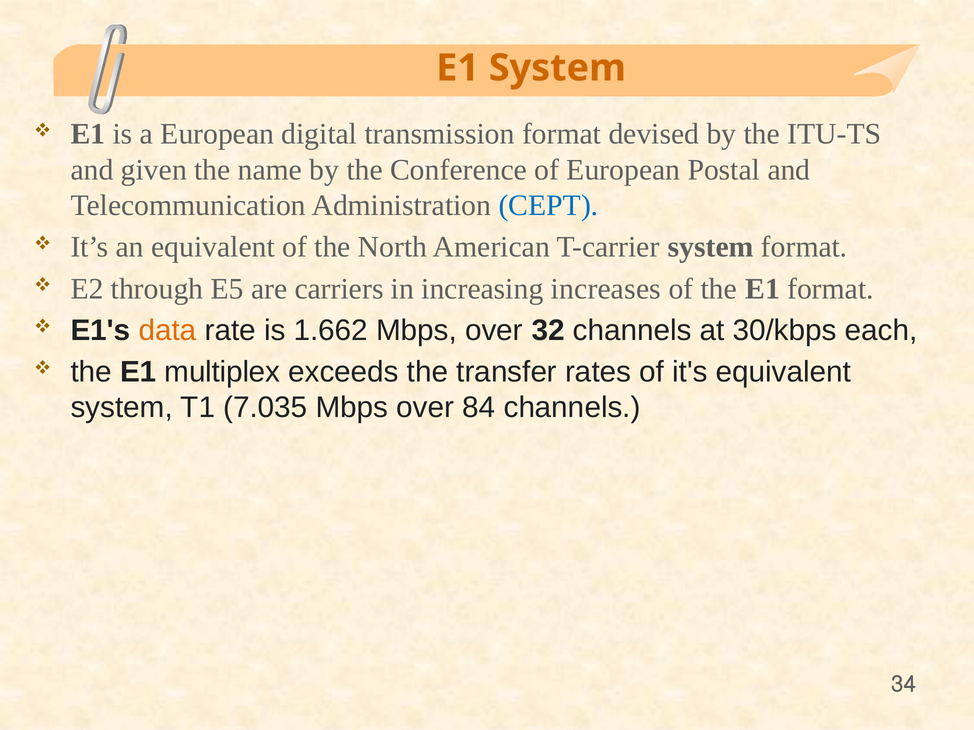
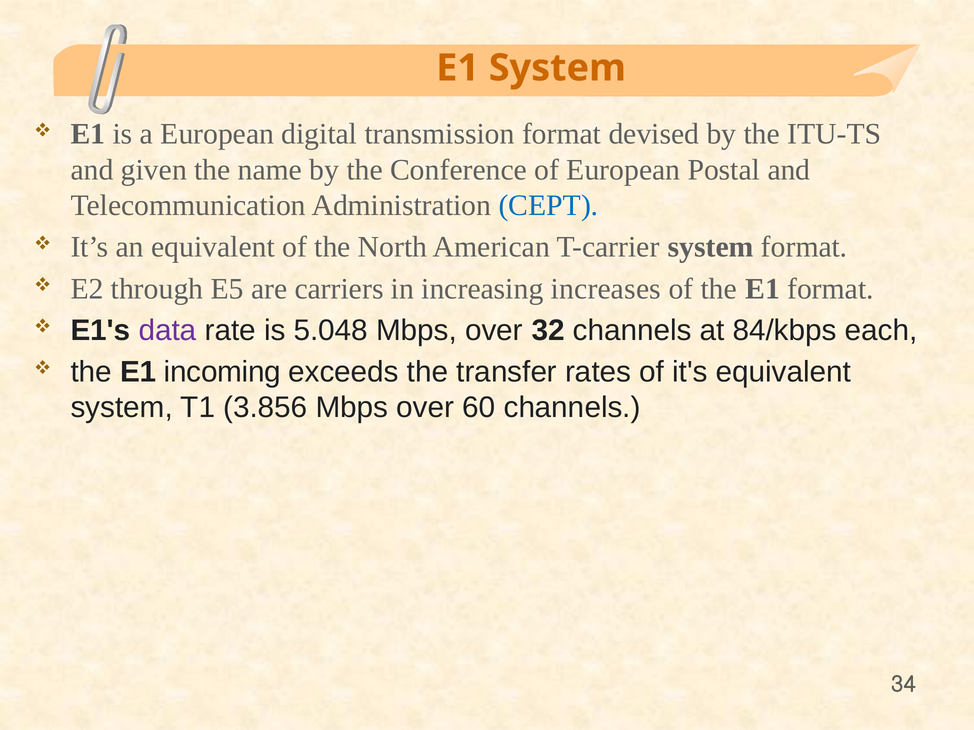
data colour: orange -> purple
1.662: 1.662 -> 5.048
30/kbps: 30/kbps -> 84/kbps
multiplex: multiplex -> incoming
7.035: 7.035 -> 3.856
84: 84 -> 60
